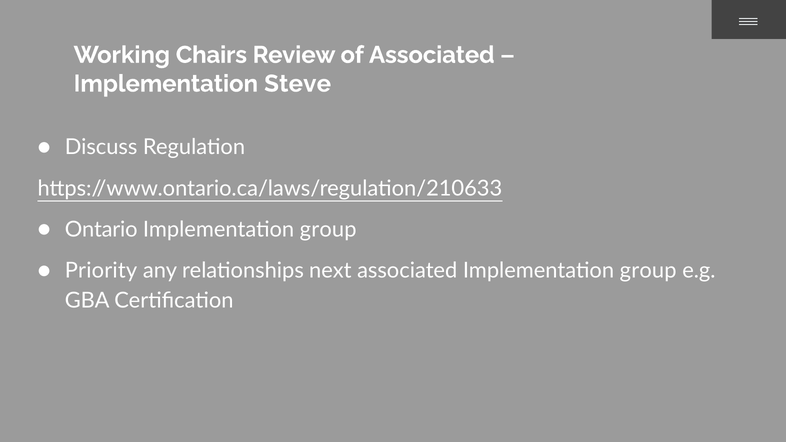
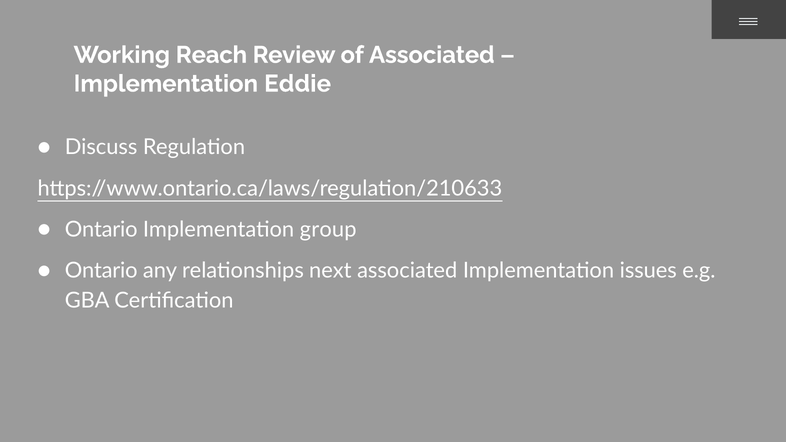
Chairs: Chairs -> Reach
Steve: Steve -> Eddie
Priority at (101, 271): Priority -> Ontario
associated Implementation group: group -> issues
